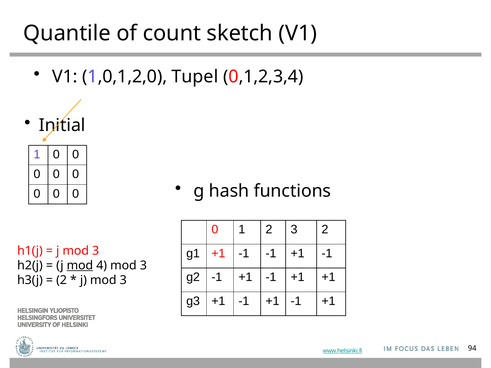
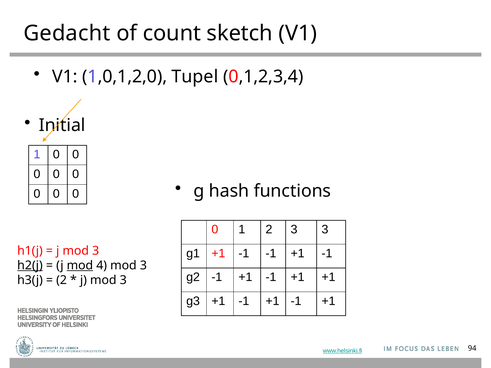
Quantile: Quantile -> Gedacht
3 2: 2 -> 3
h2(j underline: none -> present
